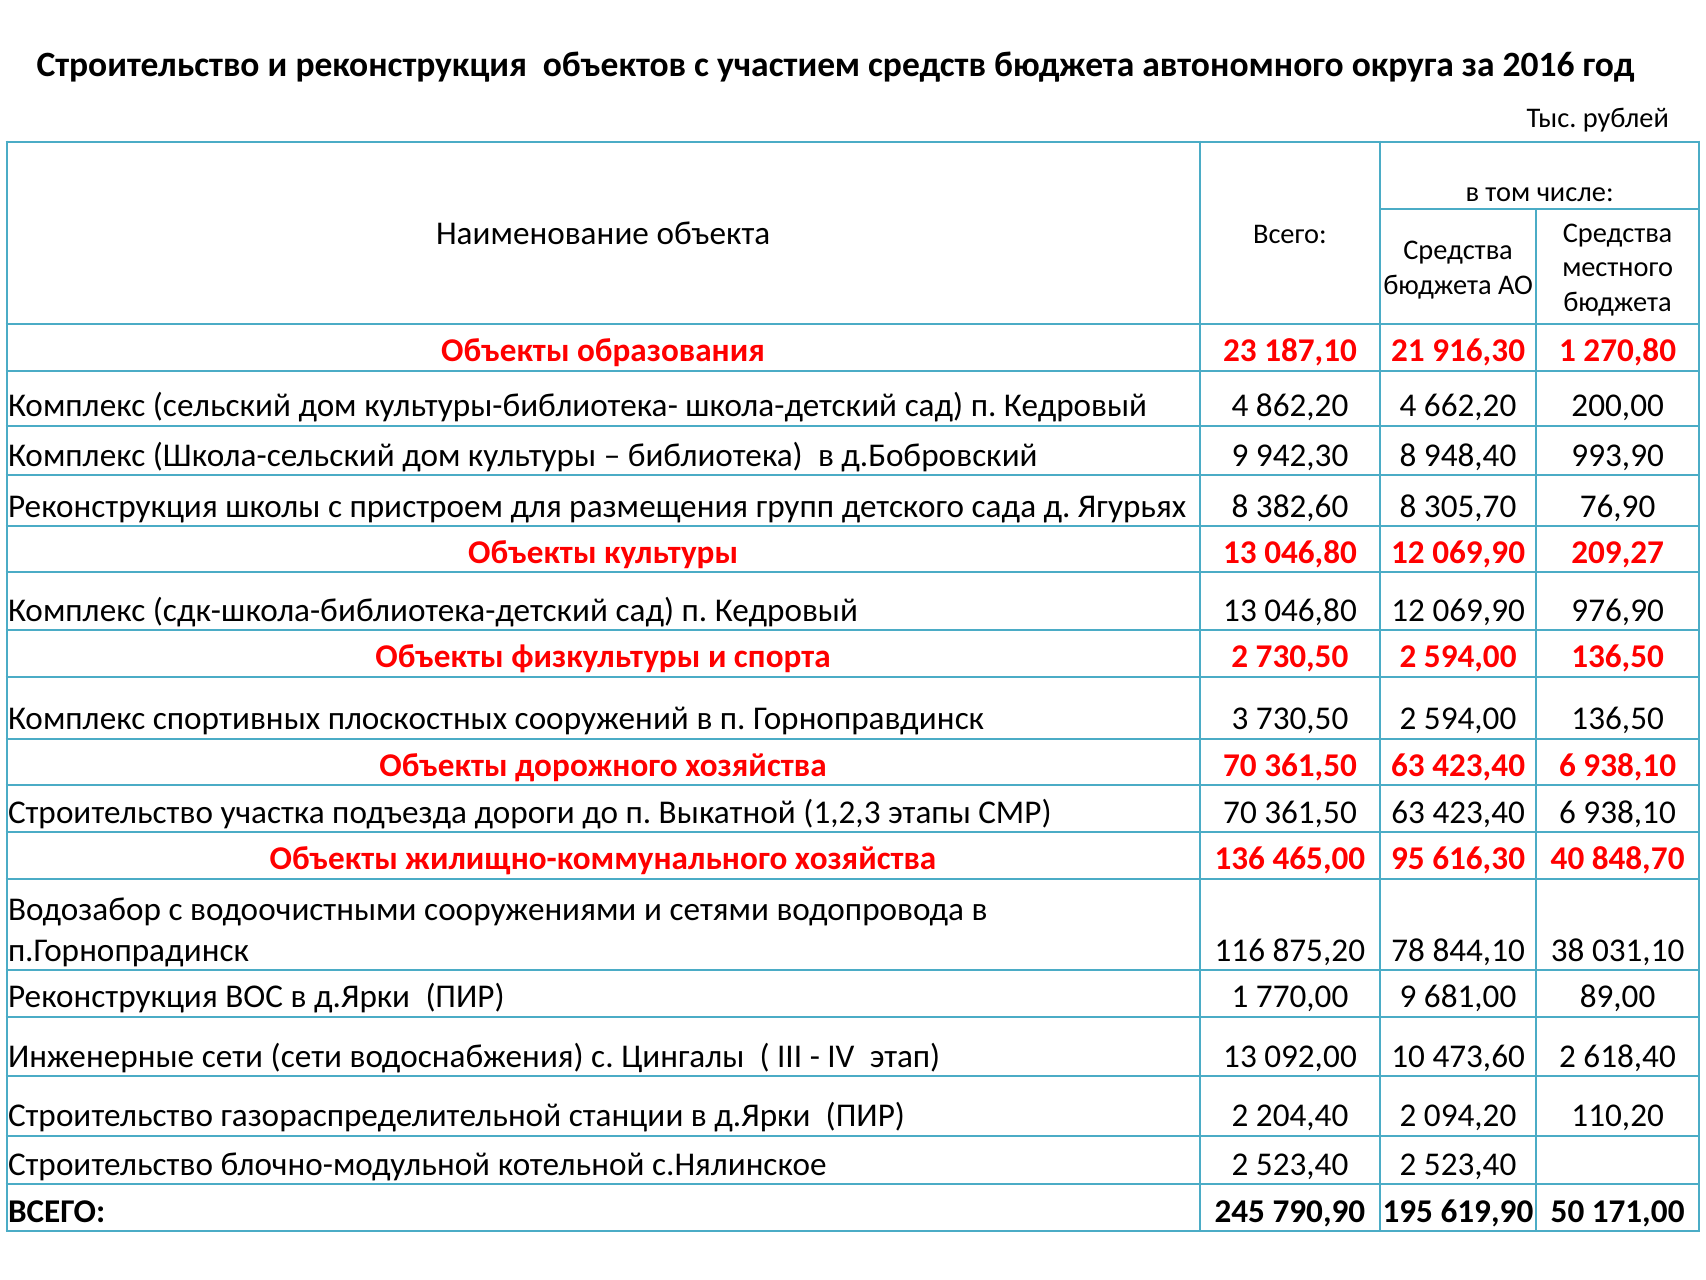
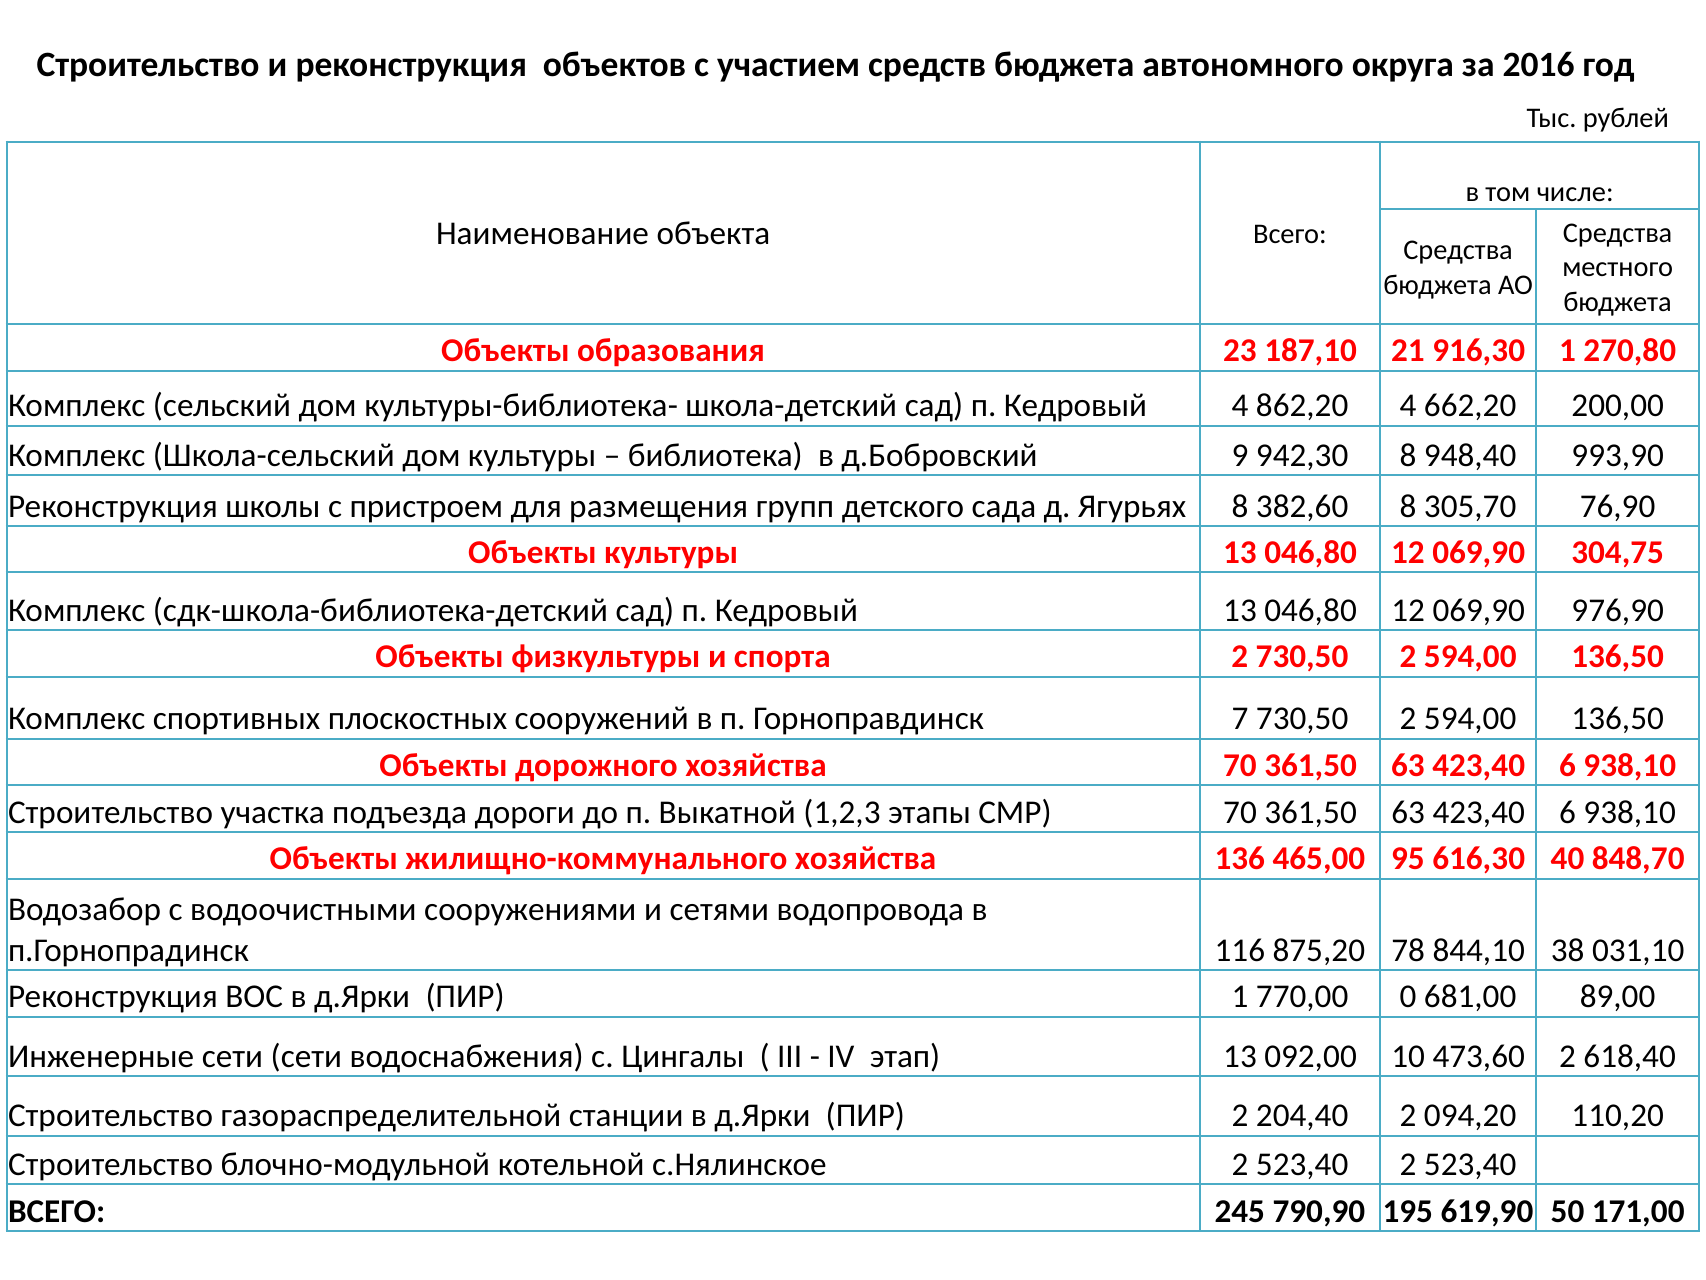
209,27: 209,27 -> 304,75
3: 3 -> 7
770,00 9: 9 -> 0
